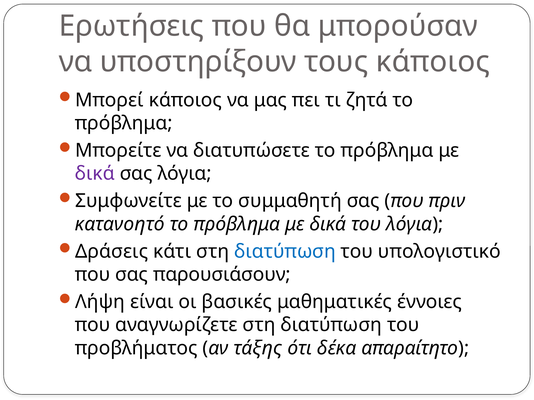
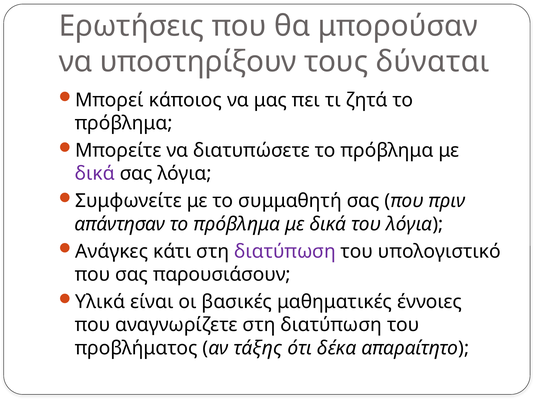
τους κάποιος: κάποιος -> δύναται
κατανοητό: κατανοητό -> απάντησαν
Δράσεις: Δράσεις -> Ανάγκες
διατύπωση at (285, 252) colour: blue -> purple
Λήψη: Λήψη -> Υλικά
